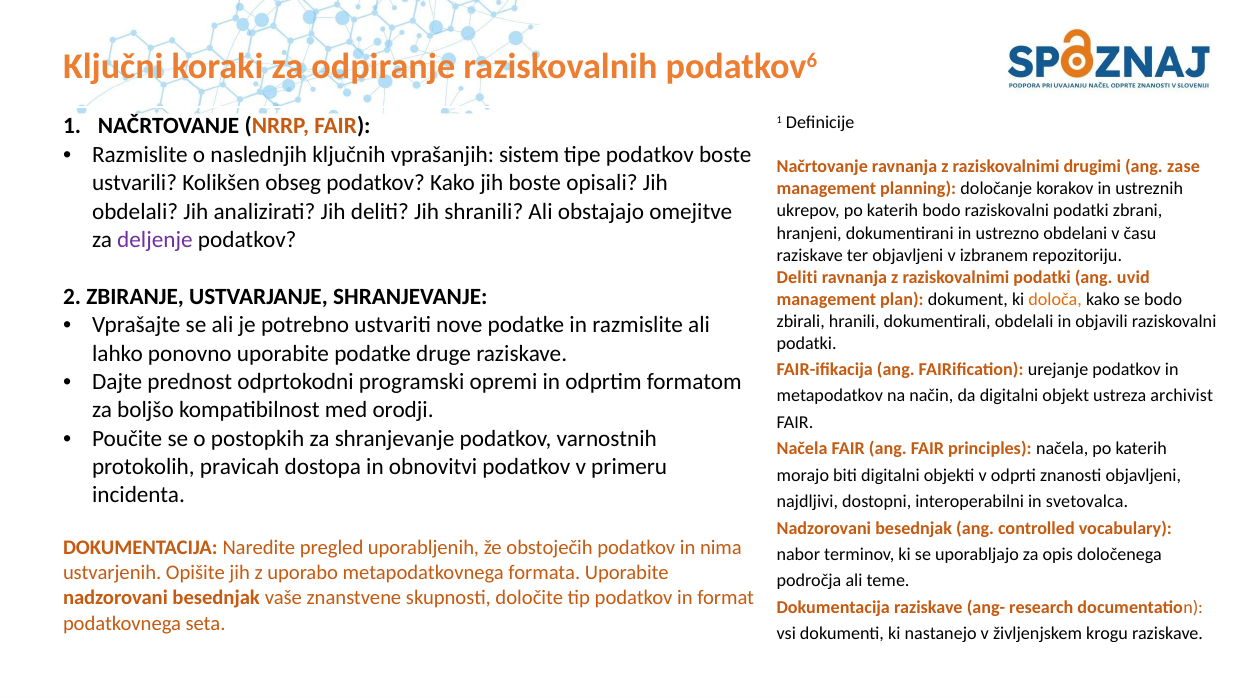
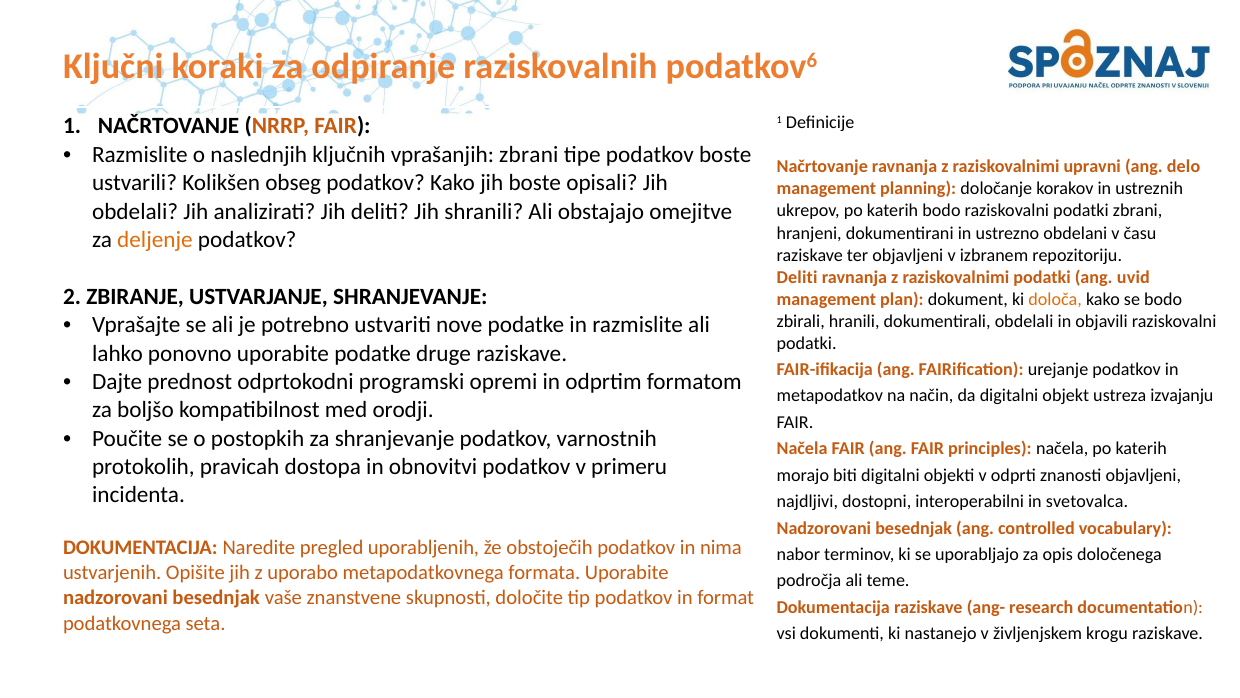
vprašanjih sistem: sistem -> zbrani
drugimi: drugimi -> upravni
zase: zase -> delo
deljenje colour: purple -> orange
archivist: archivist -> izvajanju
